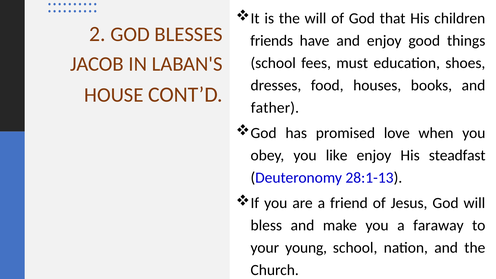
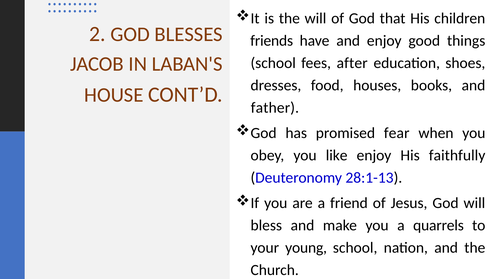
must: must -> after
love: love -> fear
steadfast: steadfast -> faithfully
faraway: faraway -> quarrels
